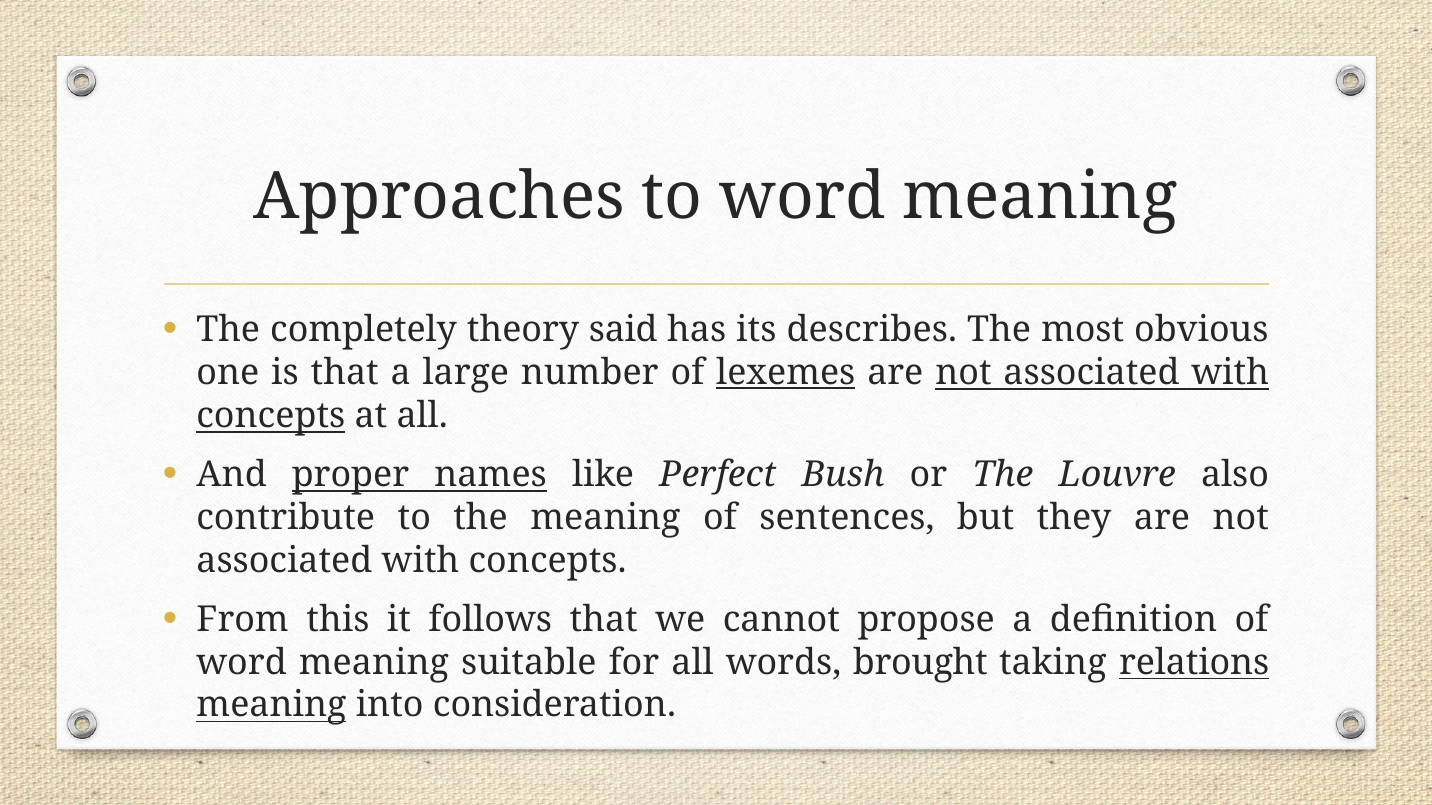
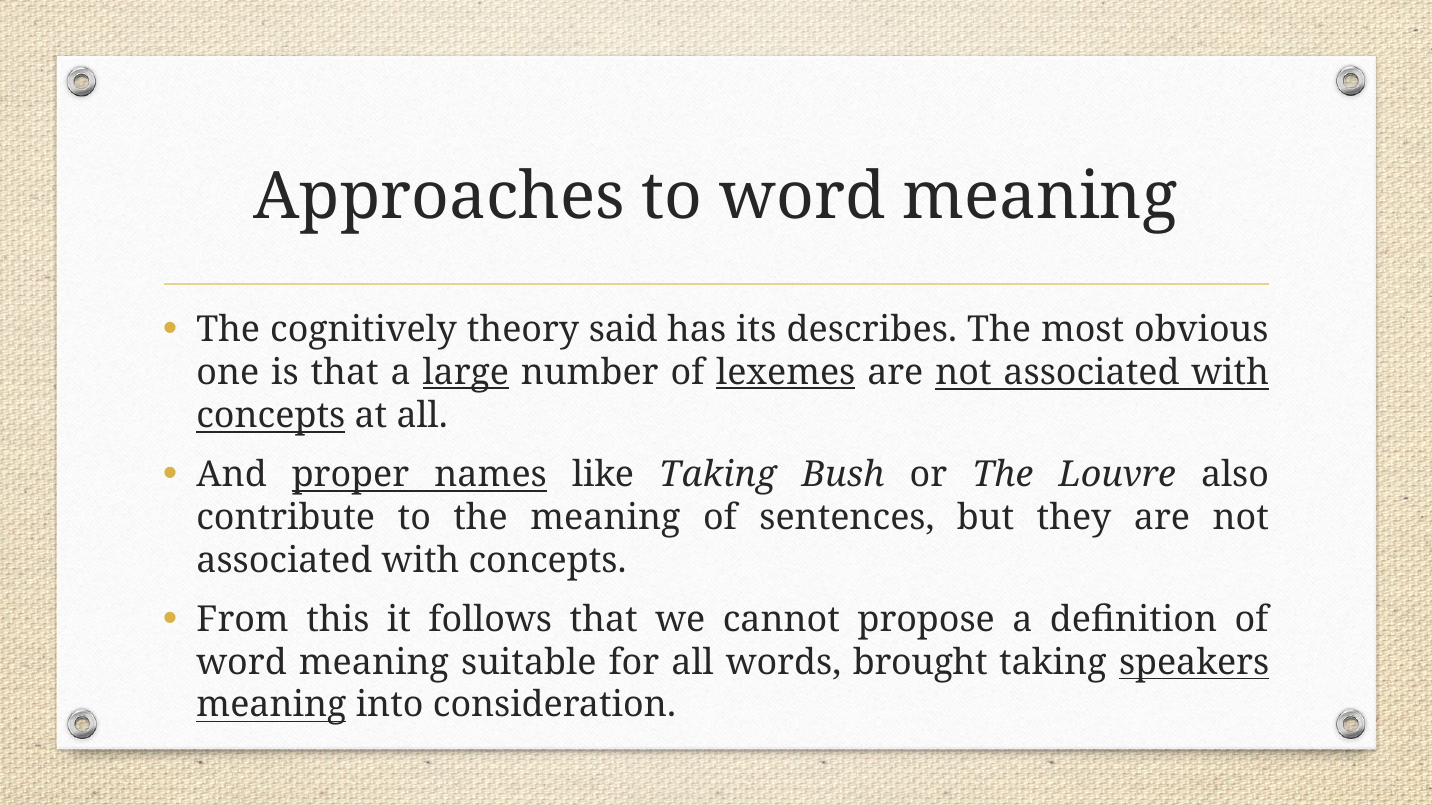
completely: completely -> cognitively
large underline: none -> present
like Perfect: Perfect -> Taking
relations: relations -> speakers
